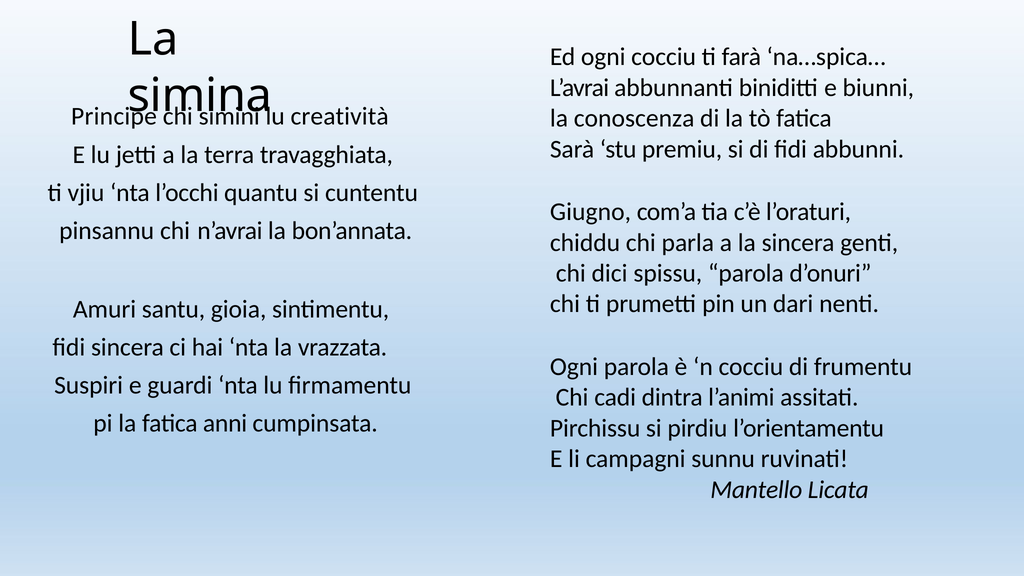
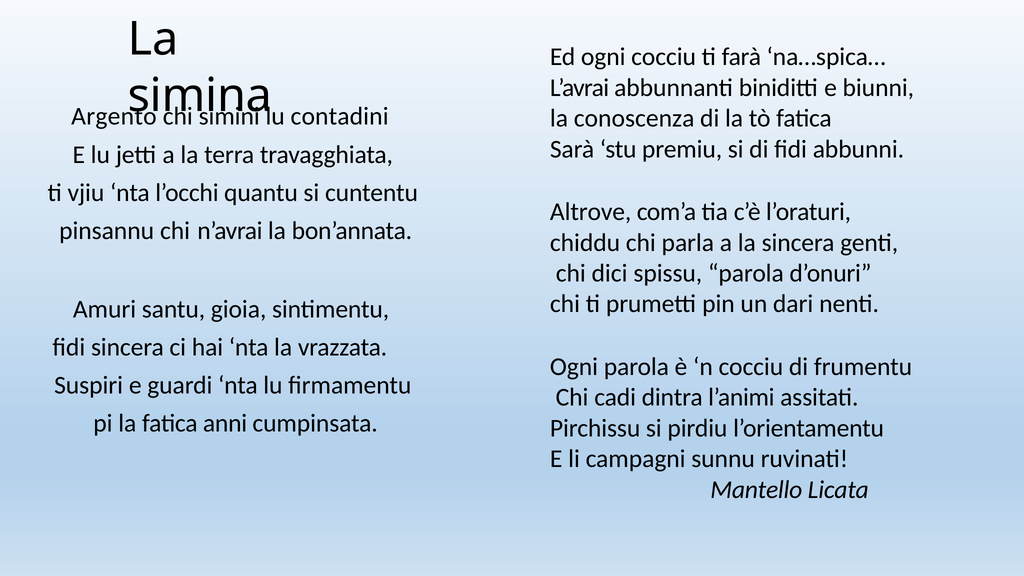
Principe: Principe -> Argento
creatività: creatività -> contadini
Giugno: Giugno -> Altrove
